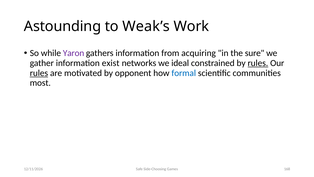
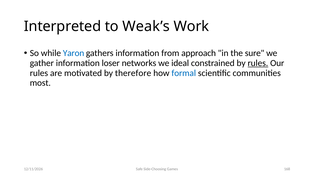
Astounding: Astounding -> Interpreted
Yaron colour: purple -> blue
acquiring: acquiring -> approach
exist: exist -> loser
rules at (39, 73) underline: present -> none
opponent: opponent -> therefore
